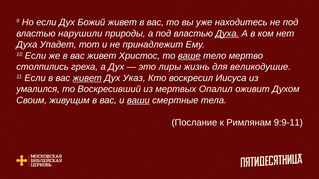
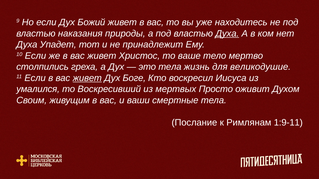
нарушили: нарушили -> наказания
ваше underline: present -> none
это лиры: лиры -> тела
Указ: Указ -> Боге
Опалил: Опалил -> Просто
ваши underline: present -> none
9:9-11: 9:9-11 -> 1:9-11
